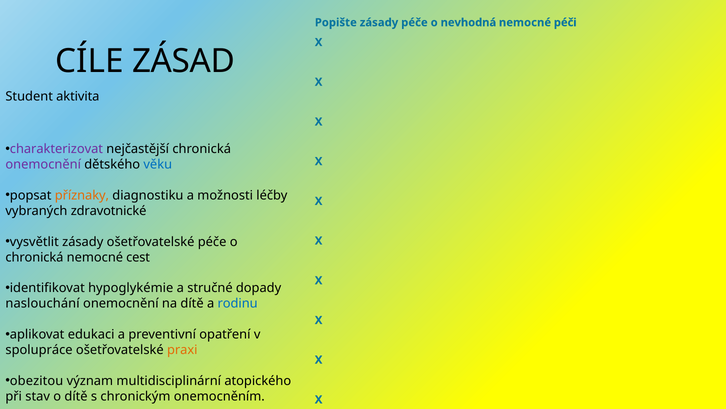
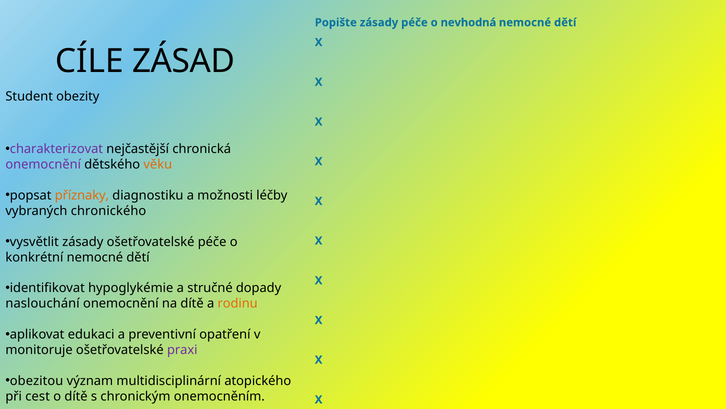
péči at (565, 22): péči -> dětí
aktivita: aktivita -> obezity
věku colour: blue -> orange
zdravotnické: zdravotnické -> chronického
chronická at (34, 257): chronická -> konkrétní
cest at (138, 257): cest -> dětí
rodinu colour: blue -> orange
spolupráce: spolupráce -> monitoruje
praxi colour: orange -> purple
stav: stav -> cest
